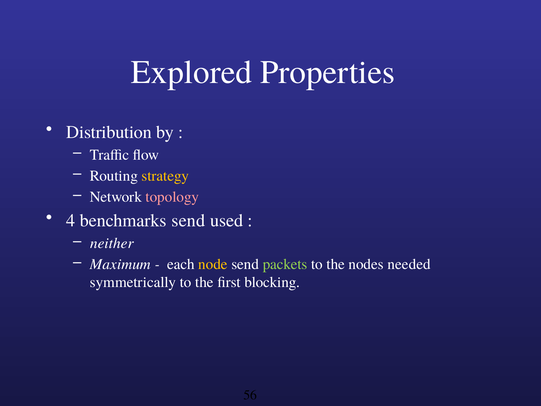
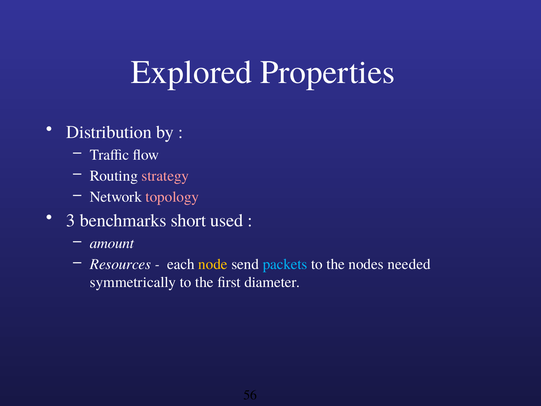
strategy colour: yellow -> pink
4: 4 -> 3
benchmarks send: send -> short
neither: neither -> amount
Maximum: Maximum -> Resources
packets colour: light green -> light blue
blocking: blocking -> diameter
